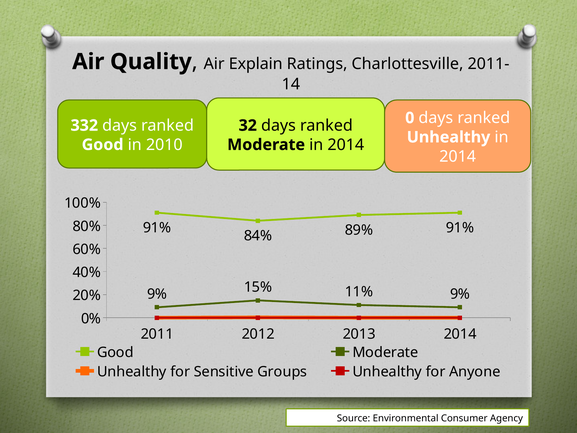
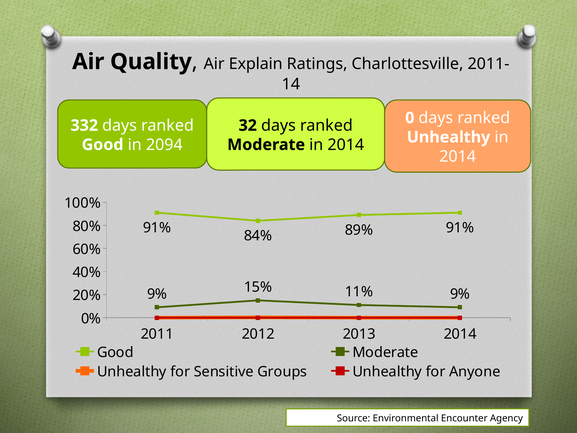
2010: 2010 -> 2094
Consumer: Consumer -> Encounter
